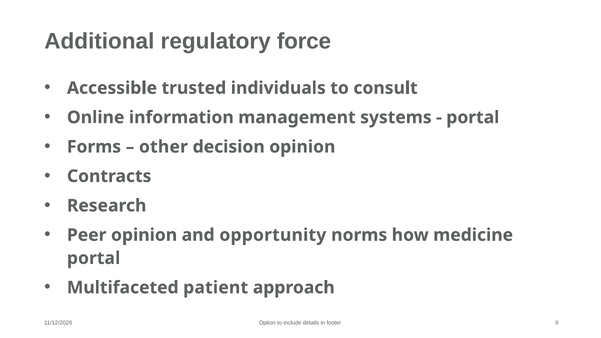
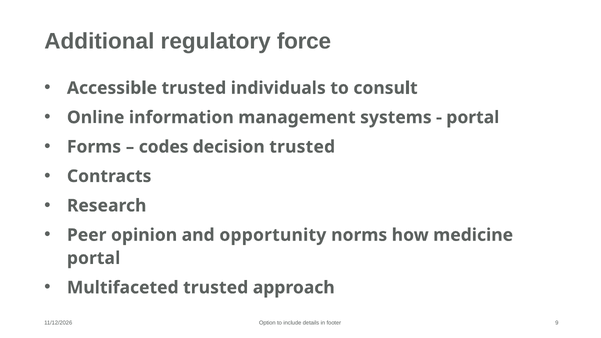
other: other -> codes
decision opinion: opinion -> trusted
Multifaceted patient: patient -> trusted
